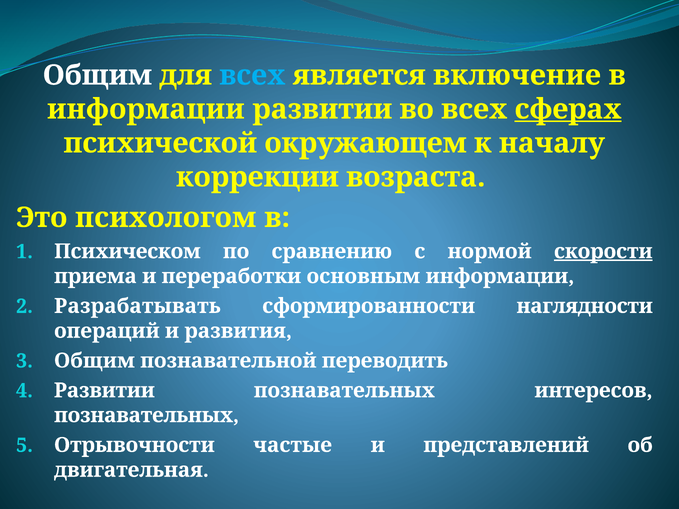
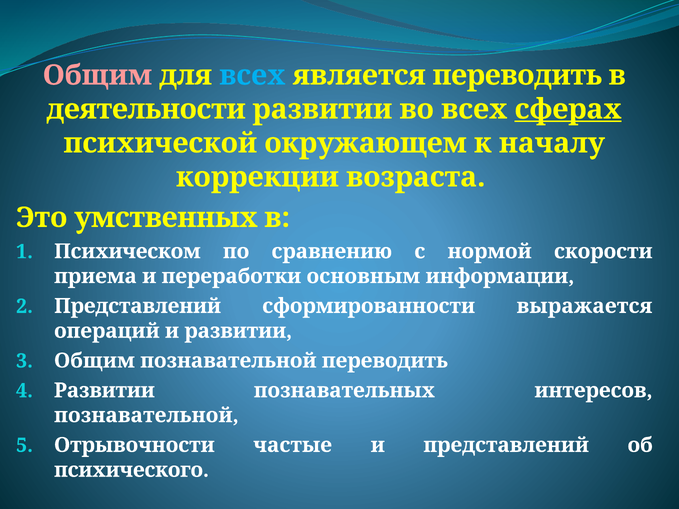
Общим at (97, 75) colour: white -> pink
является включение: включение -> переводить
информации at (146, 109): информации -> деятельности
психологом: психологом -> умственных
скорости underline: present -> none
Разрабатывать at (137, 306): Разрабатывать -> Представлений
наглядности: наглядности -> выражается
и развития: развития -> развитии
познавательных at (147, 416): познавательных -> познавательной
двигательная: двигательная -> психического
